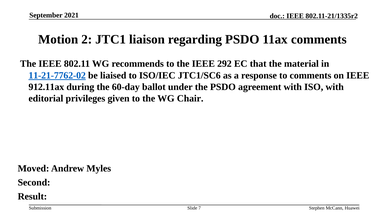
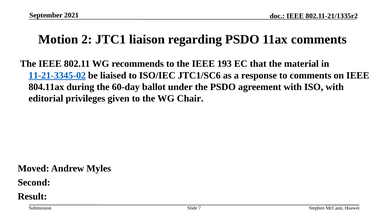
292: 292 -> 193
11-21-7762-02: 11-21-7762-02 -> 11-21-3345-02
912.11ax: 912.11ax -> 804.11ax
